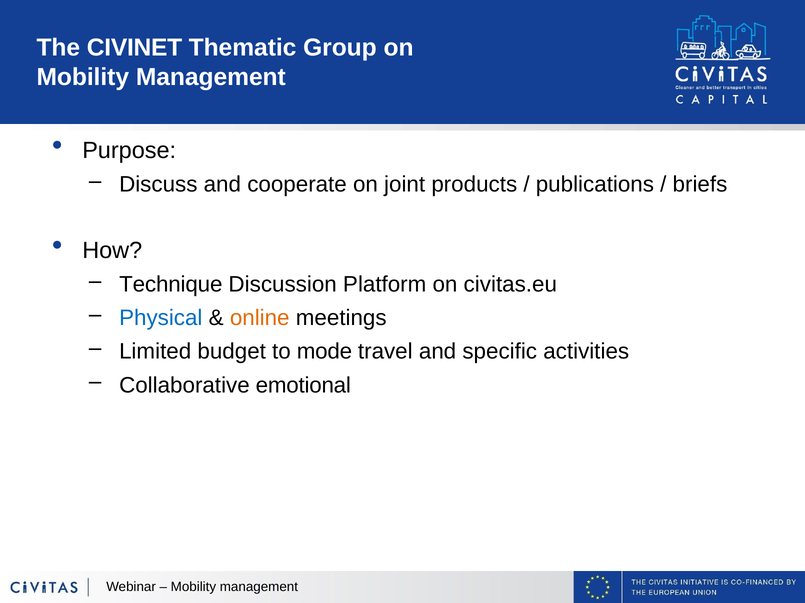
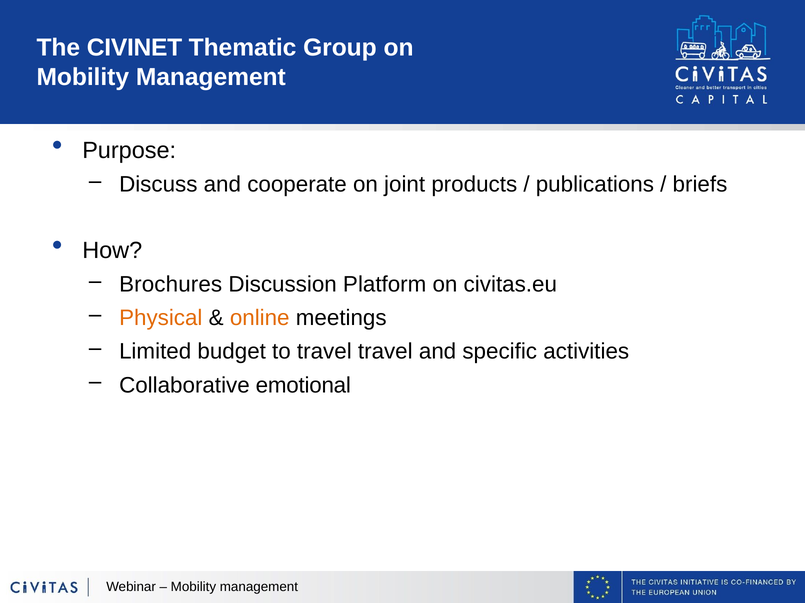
Technique: Technique -> Brochures
Physical colour: blue -> orange
to mode: mode -> travel
